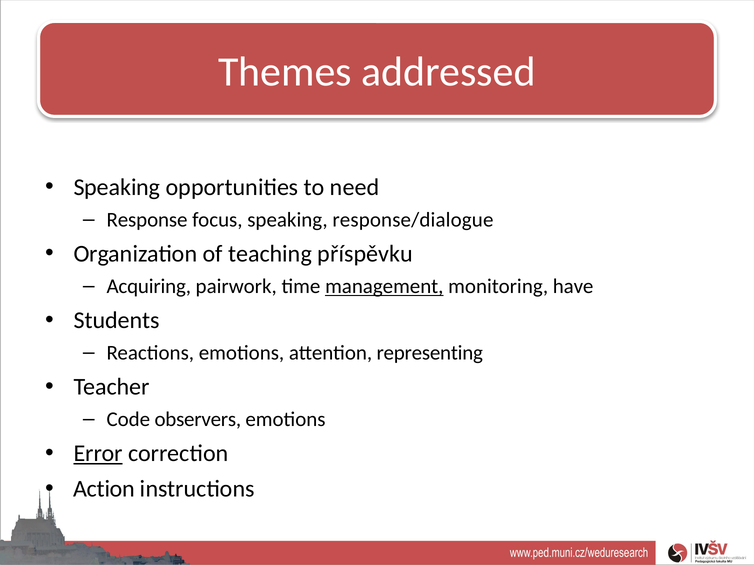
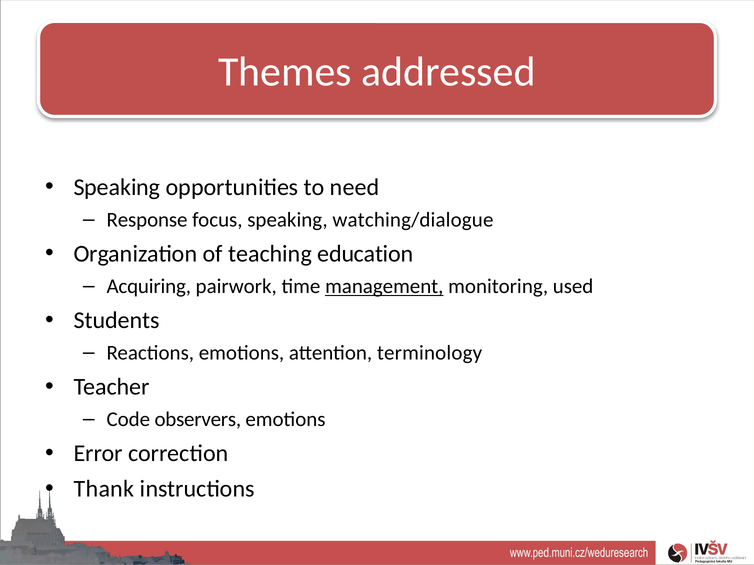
response/dialogue: response/dialogue -> watching/dialogue
příspěvku: příspěvku -> education
have: have -> used
representing: representing -> terminology
Error underline: present -> none
Action: Action -> Thank
